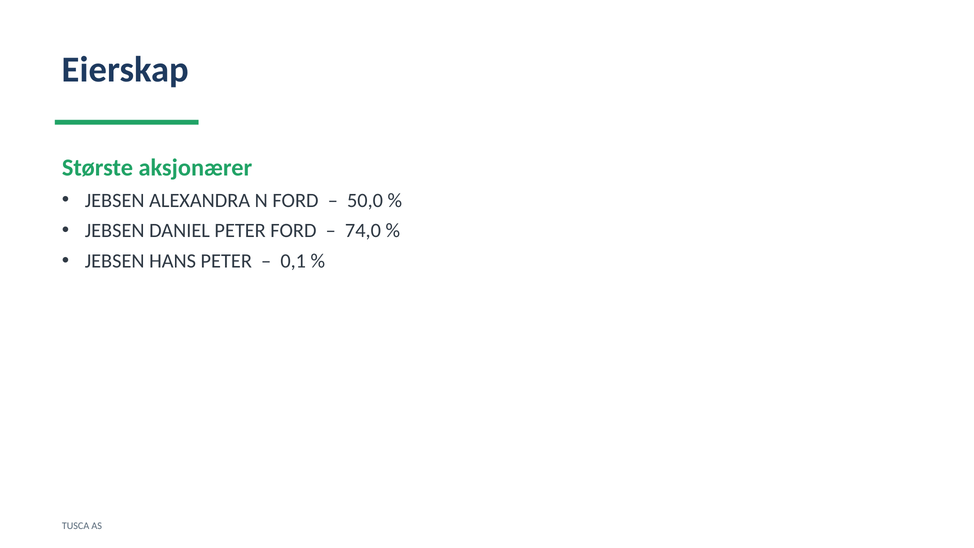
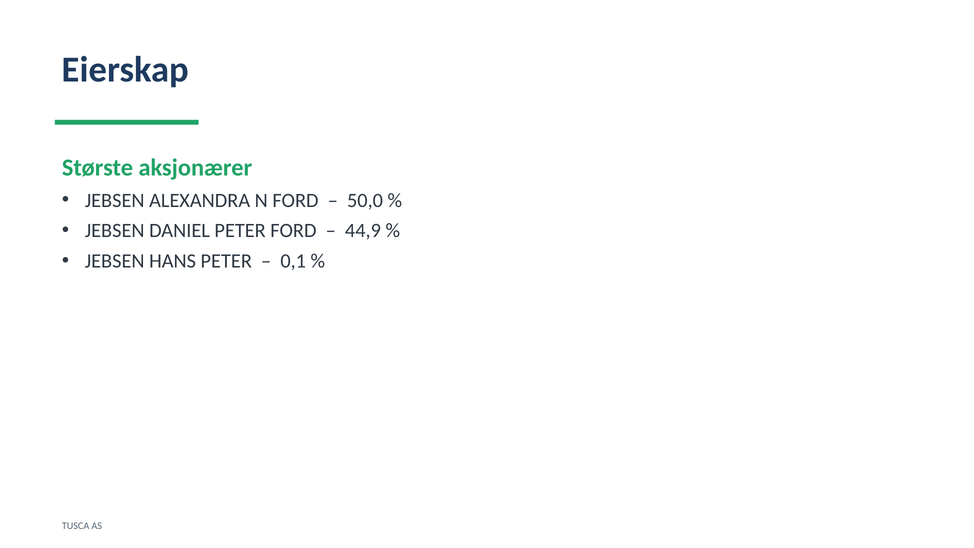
74,0: 74,0 -> 44,9
